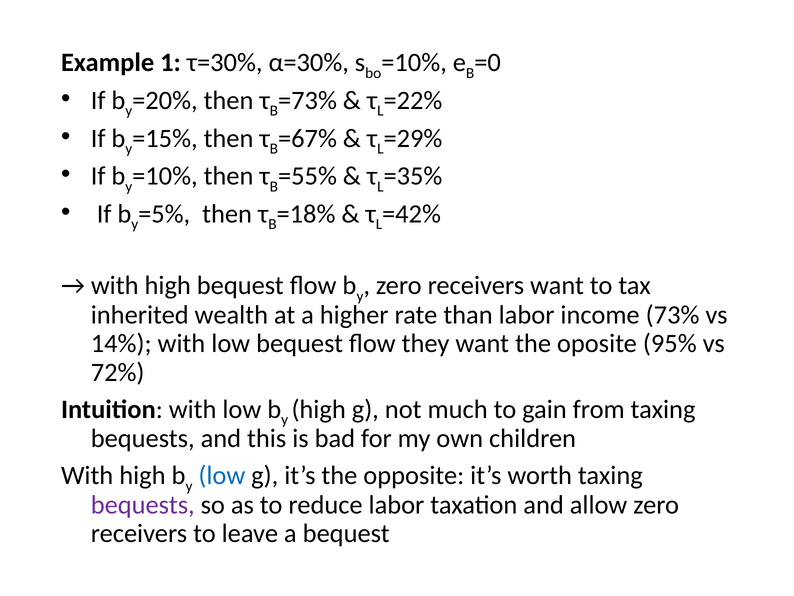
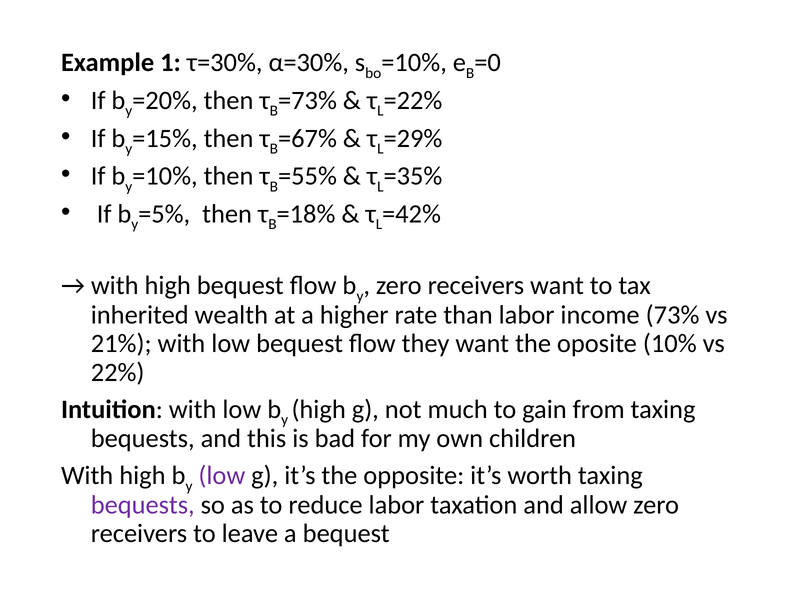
14%: 14% -> 21%
95%: 95% -> 10%
72%: 72% -> 22%
low at (222, 475) colour: blue -> purple
